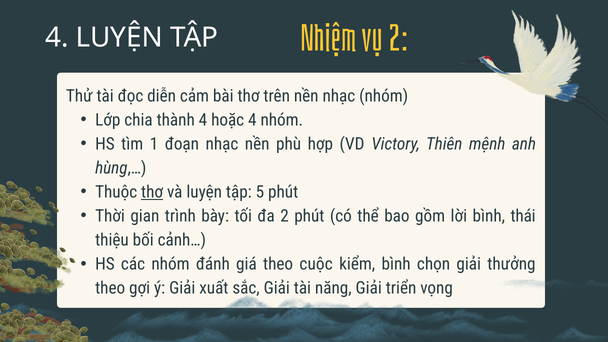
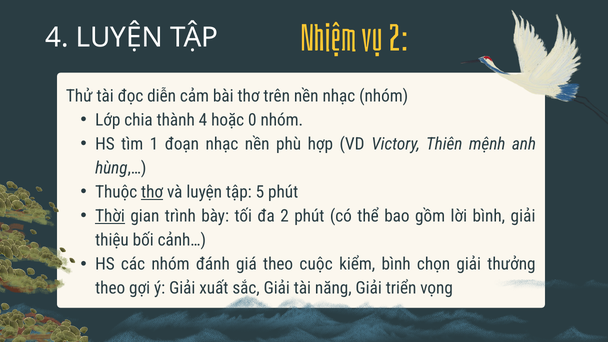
hoặc 4: 4 -> 0
Thời underline: none -> present
bình thái: thái -> giải
